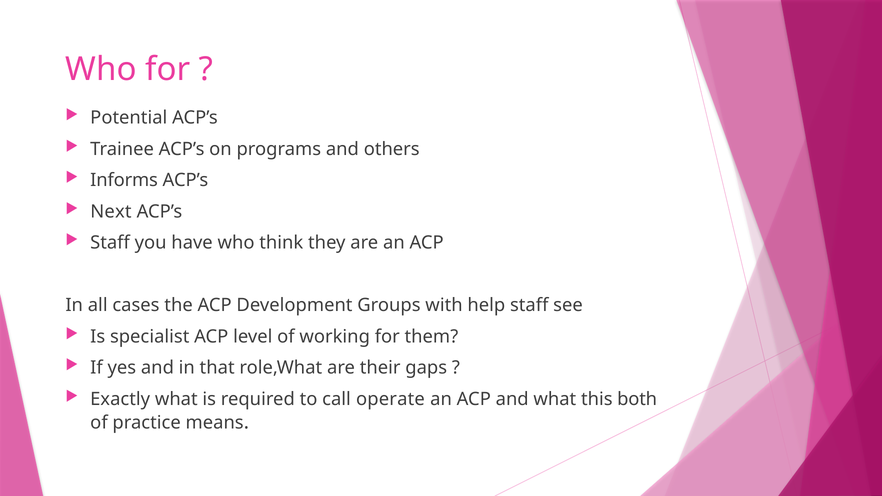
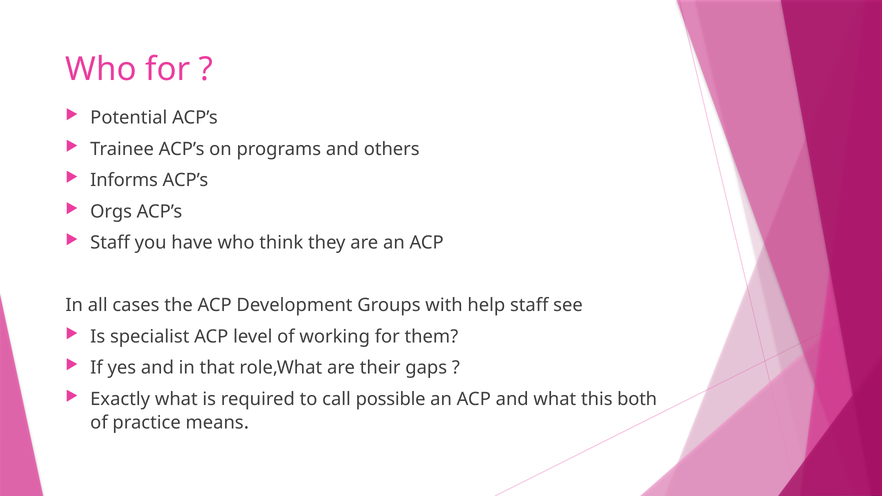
Next: Next -> Orgs
operate: operate -> possible
